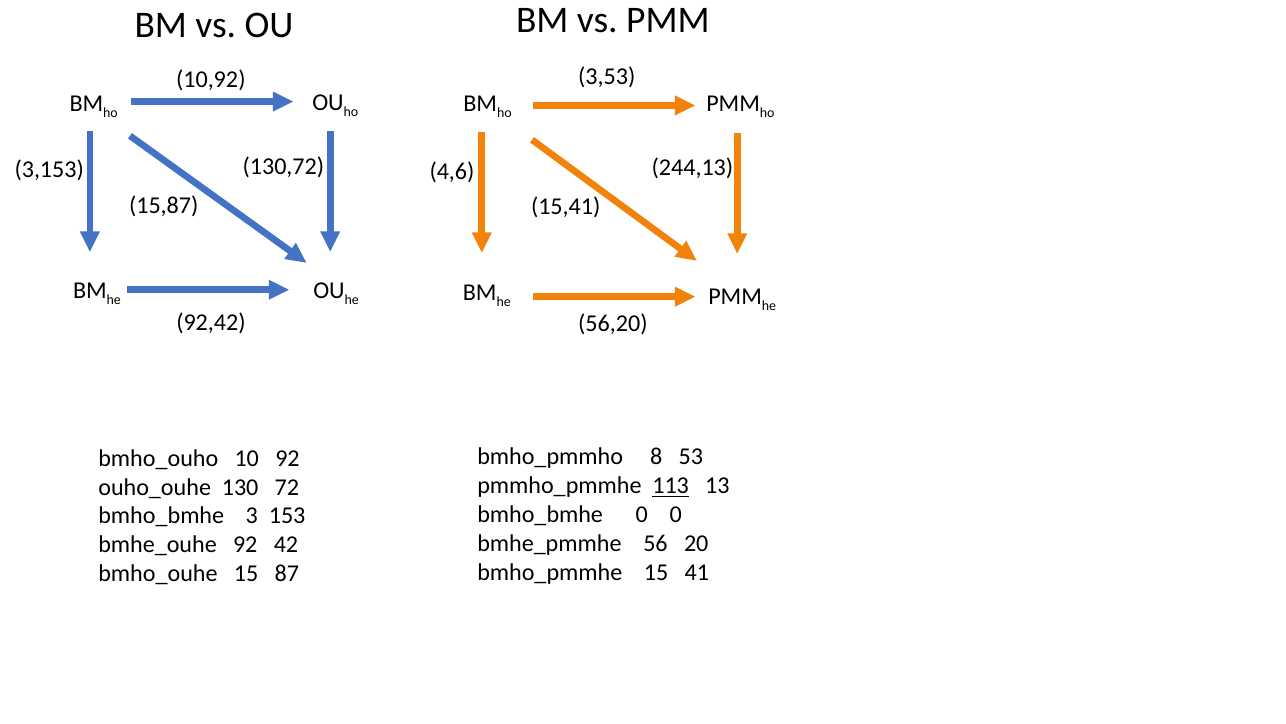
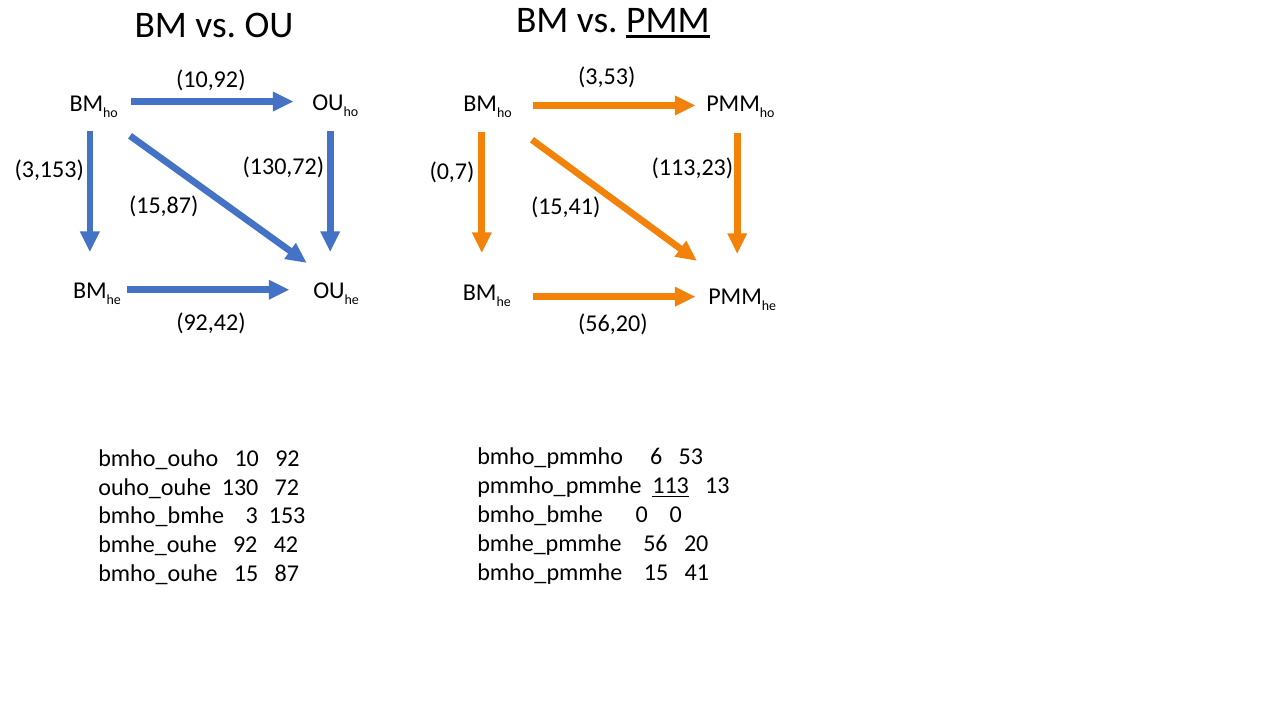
PMM at (668, 20) underline: none -> present
244,13: 244,13 -> 113,23
4,6: 4,6 -> 0,7
8: 8 -> 6
